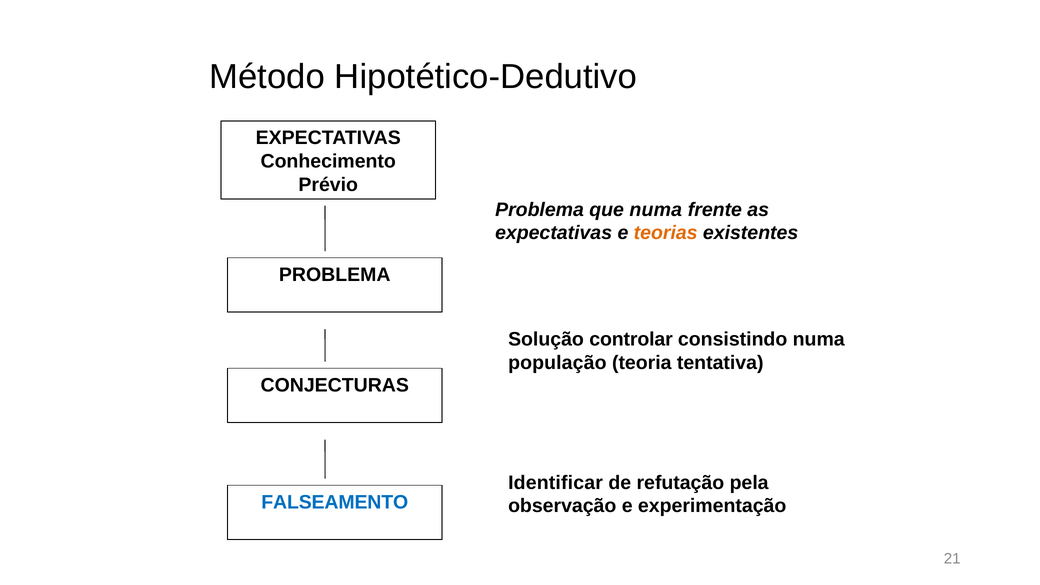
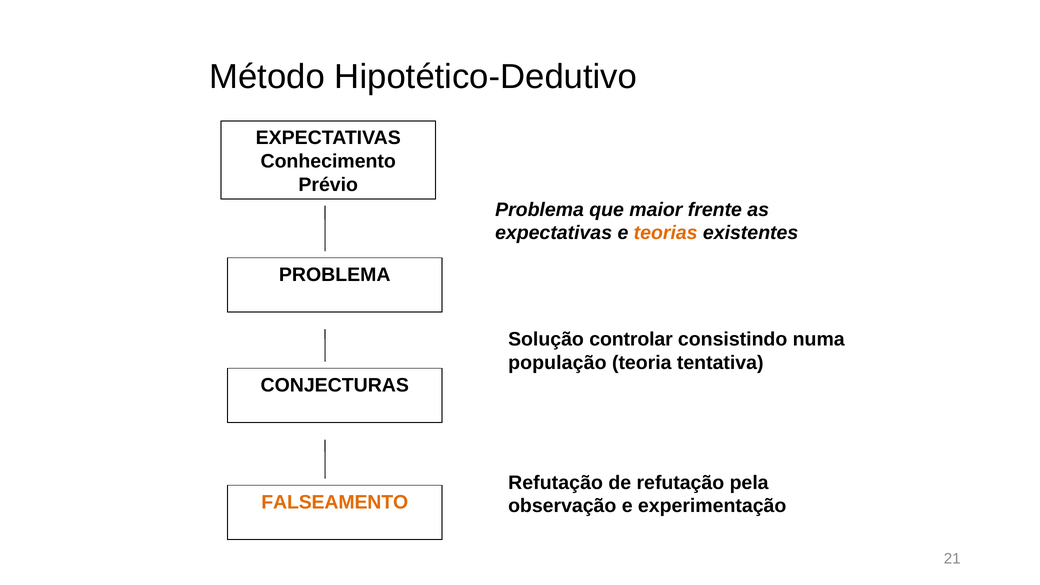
que numa: numa -> maior
Identificar at (555, 483): Identificar -> Refutação
FALSEAMENTO colour: blue -> orange
